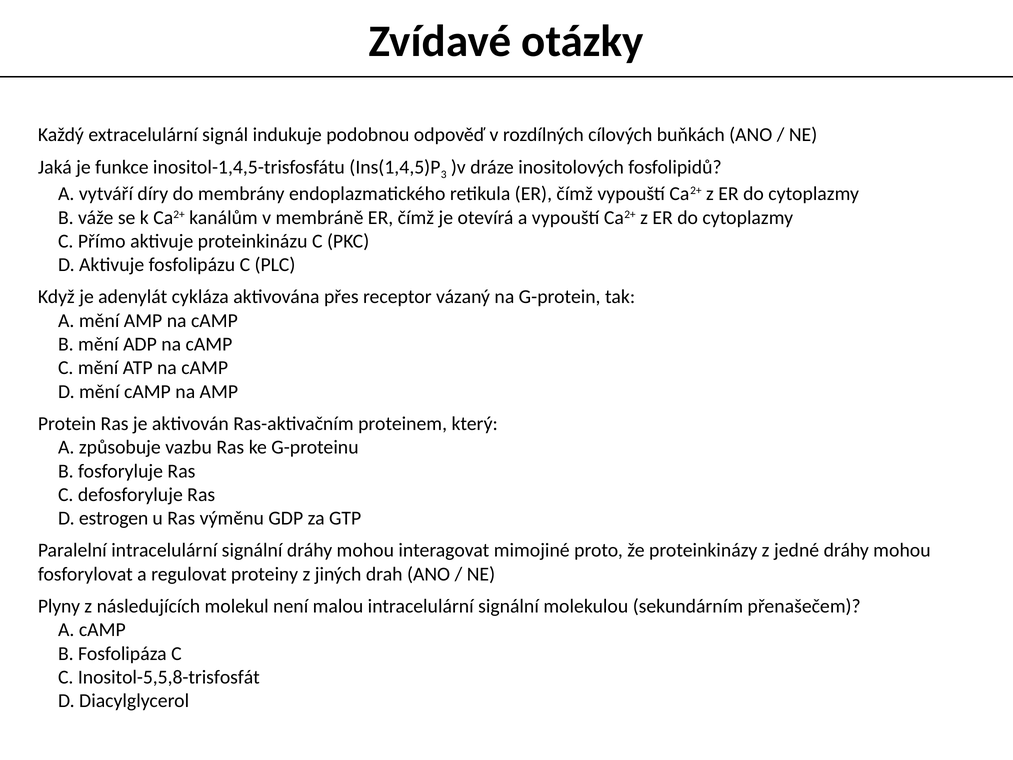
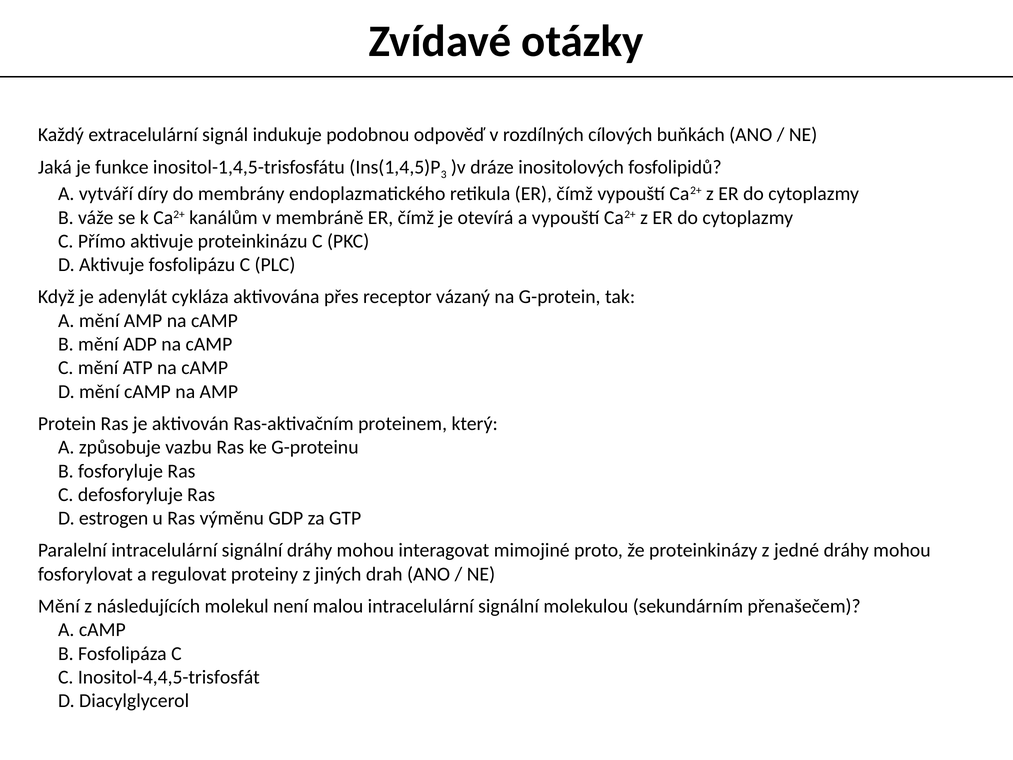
Plyny at (59, 606): Plyny -> Mění
Inositol-5,5,8-trisfosfát: Inositol-5,5,8-trisfosfát -> Inositol-4,4,5-trisfosfát
